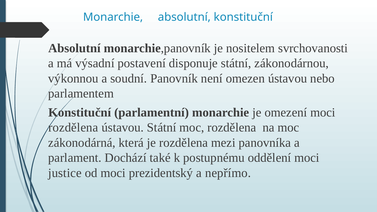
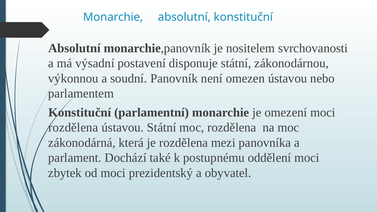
justice: justice -> zbytek
nepřímo: nepřímo -> obyvatel
